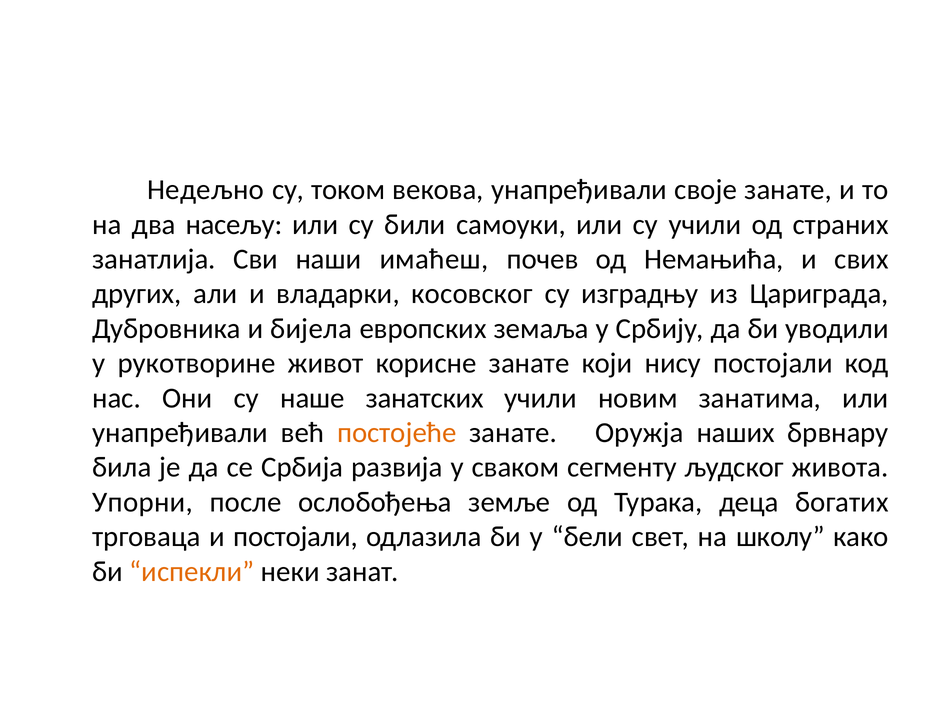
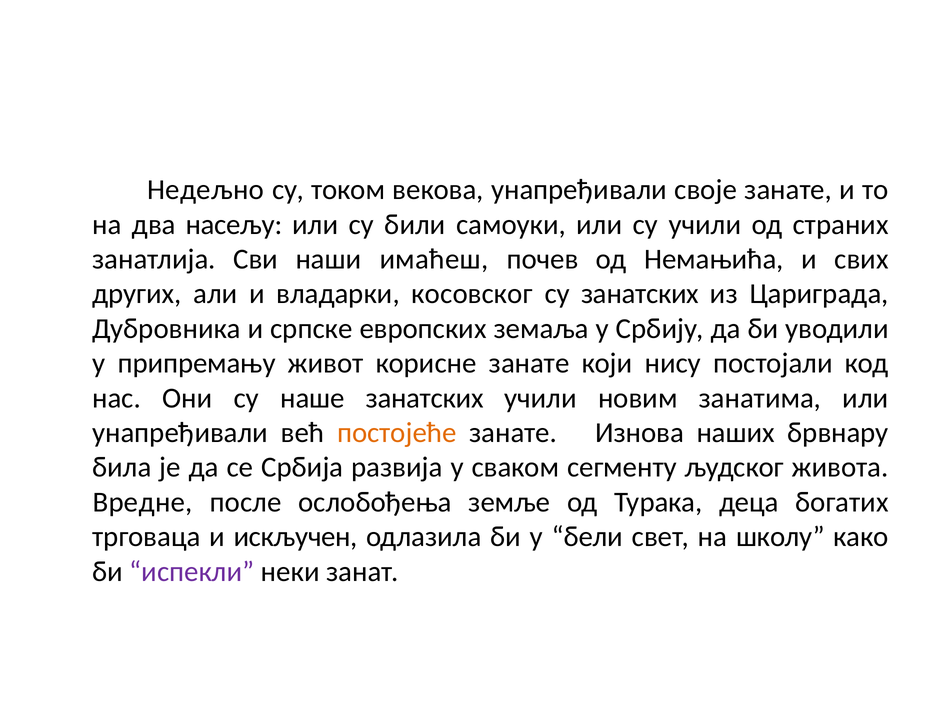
су изградњу: изградњу -> занатских
бијела: бијела -> српске
рукотворине: рукотворине -> припремању
Оружја: Оружја -> Изнова
Упорни: Упорни -> Вредне
и постојали: постојали -> искључен
испекли colour: orange -> purple
